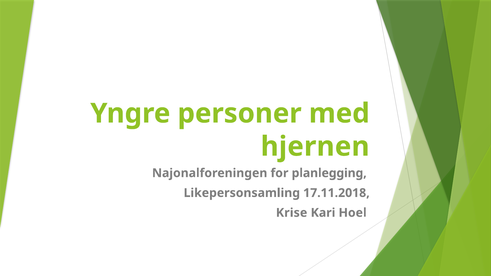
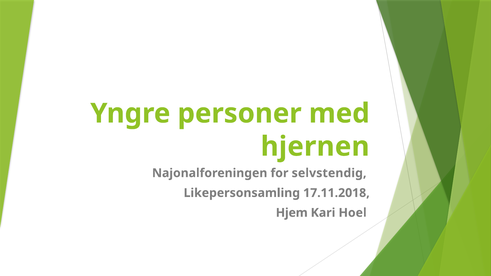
planlegging: planlegging -> selvstendig
Krise: Krise -> Hjem
